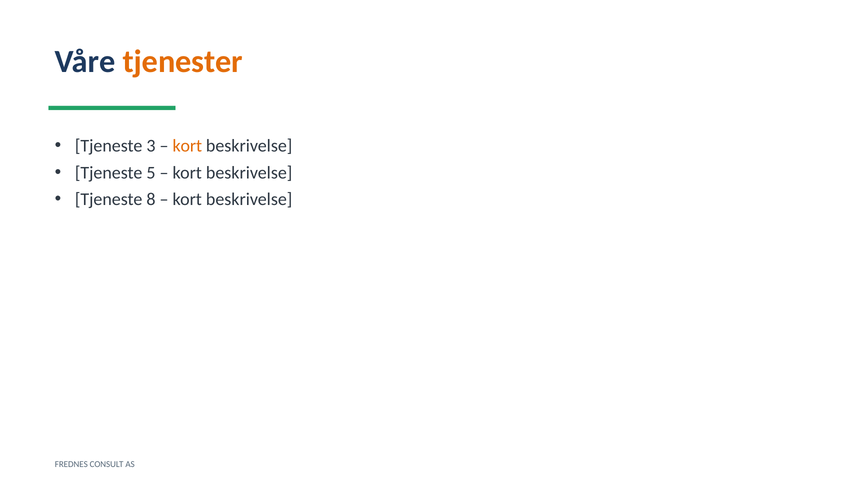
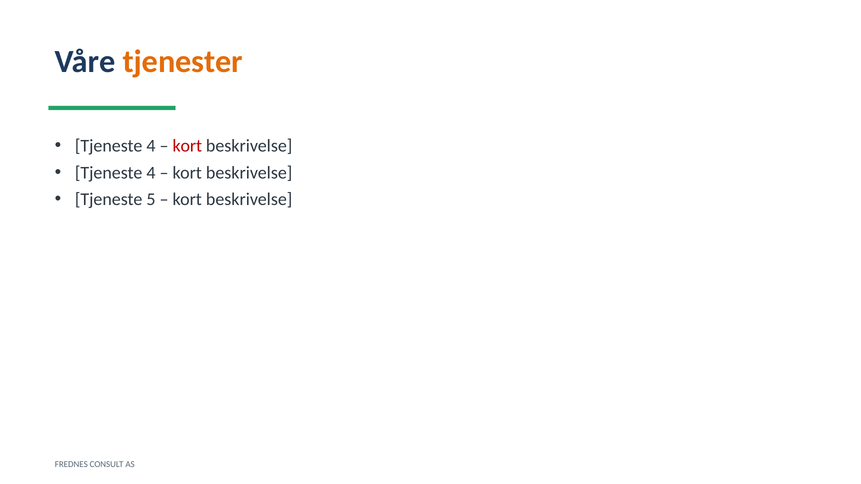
3 at (151, 146): 3 -> 4
kort at (187, 146) colour: orange -> red
5 at (151, 173): 5 -> 4
8: 8 -> 5
